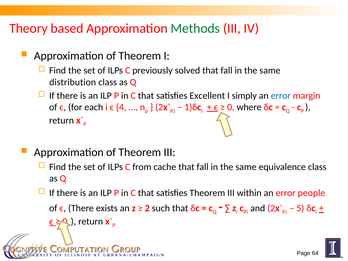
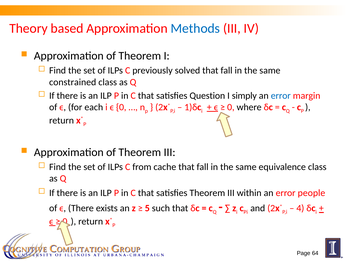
Methods colour: green -> blue
distribution: distribution -> constrained
Excellent: Excellent -> Question
ϵ 4: 4 -> 0
2: 2 -> 5
5: 5 -> 4
